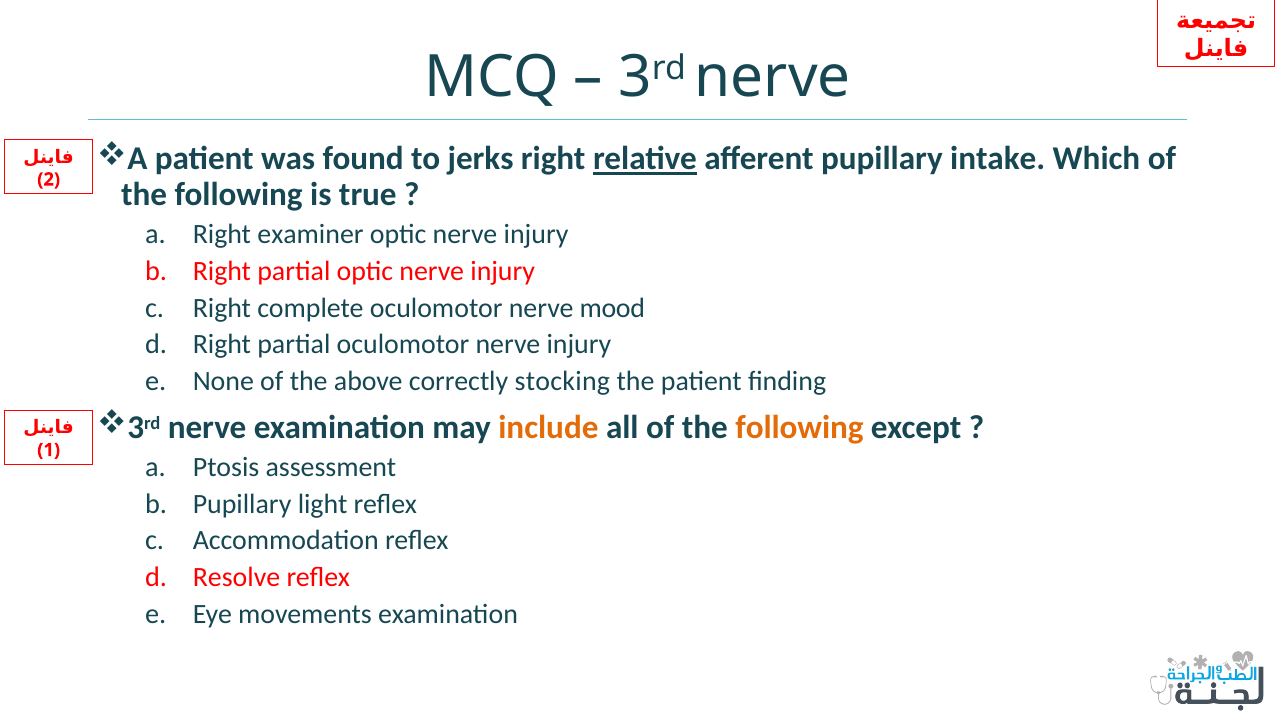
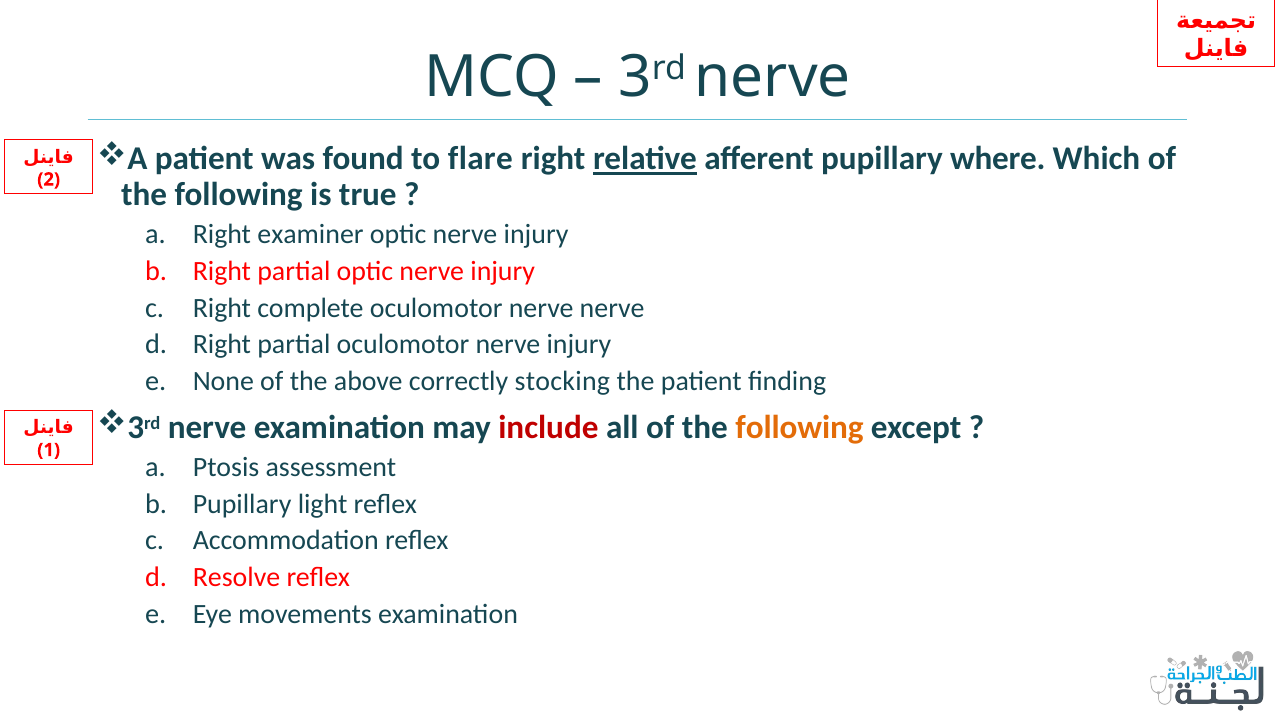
jerks: jerks -> flare
intake: intake -> where
nerve mood: mood -> nerve
include colour: orange -> red
